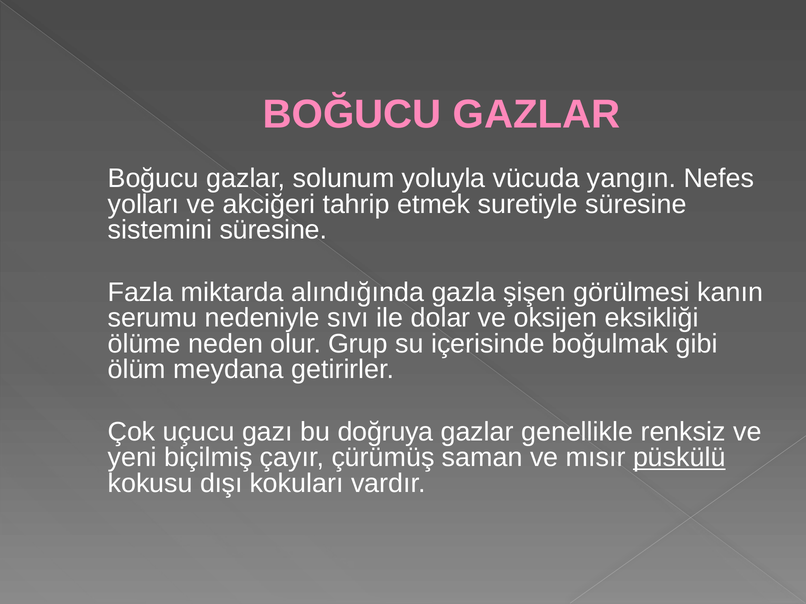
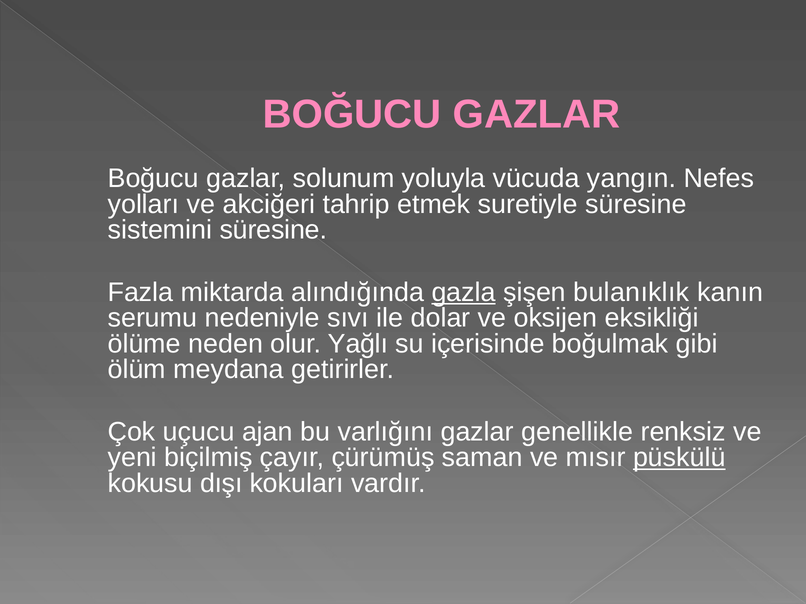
gazla underline: none -> present
görülmesi: görülmesi -> bulanıklık
Grup: Grup -> Yağlı
gazı: gazı -> ajan
doğruya: doğruya -> varlığını
